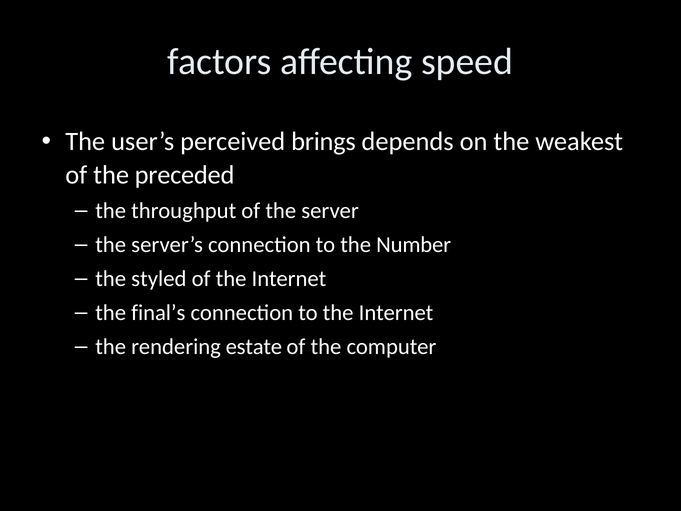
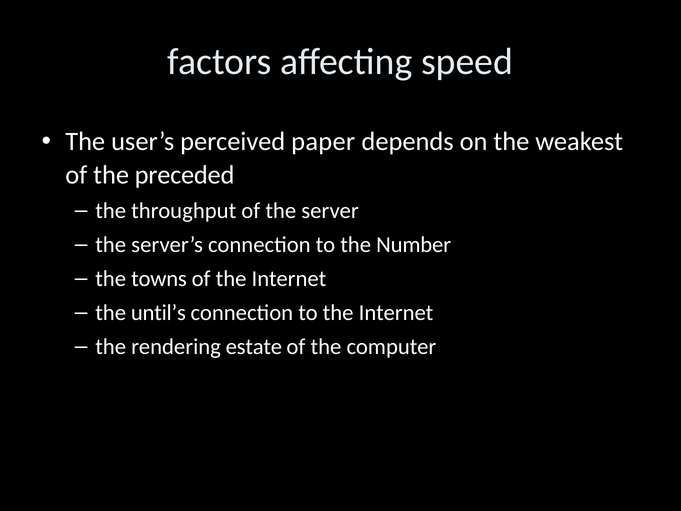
brings: brings -> paper
styled: styled -> towns
final’s: final’s -> until’s
